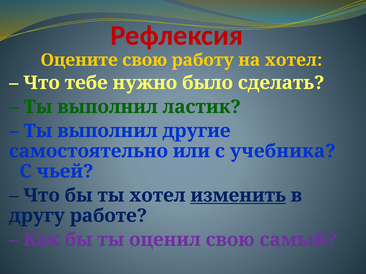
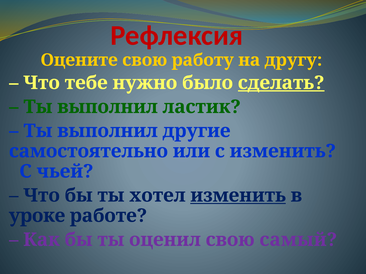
на хотел: хотел -> другу
сделать underline: none -> present
с учебника: учебника -> изменить
другу: другу -> уроке
